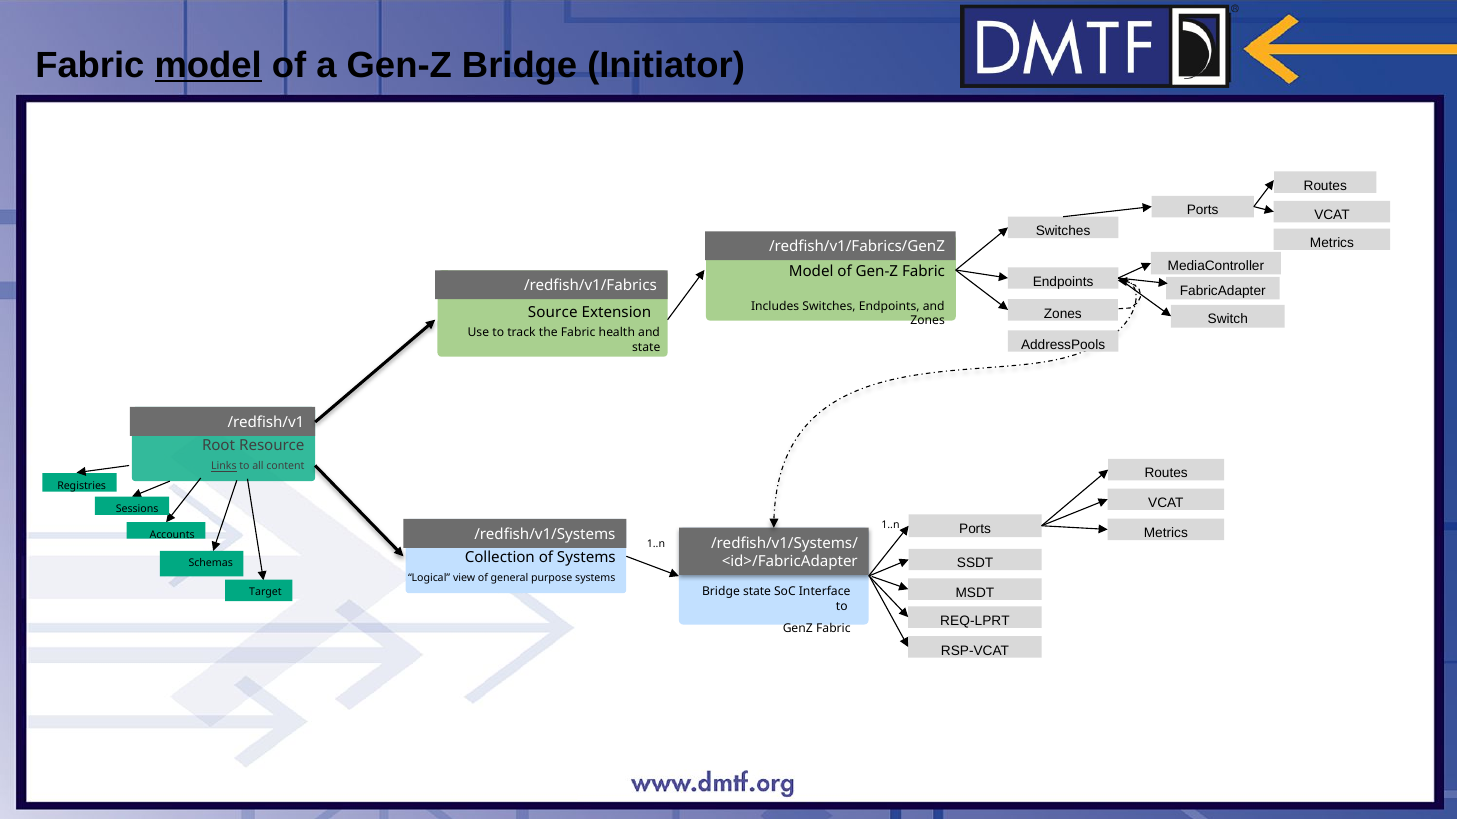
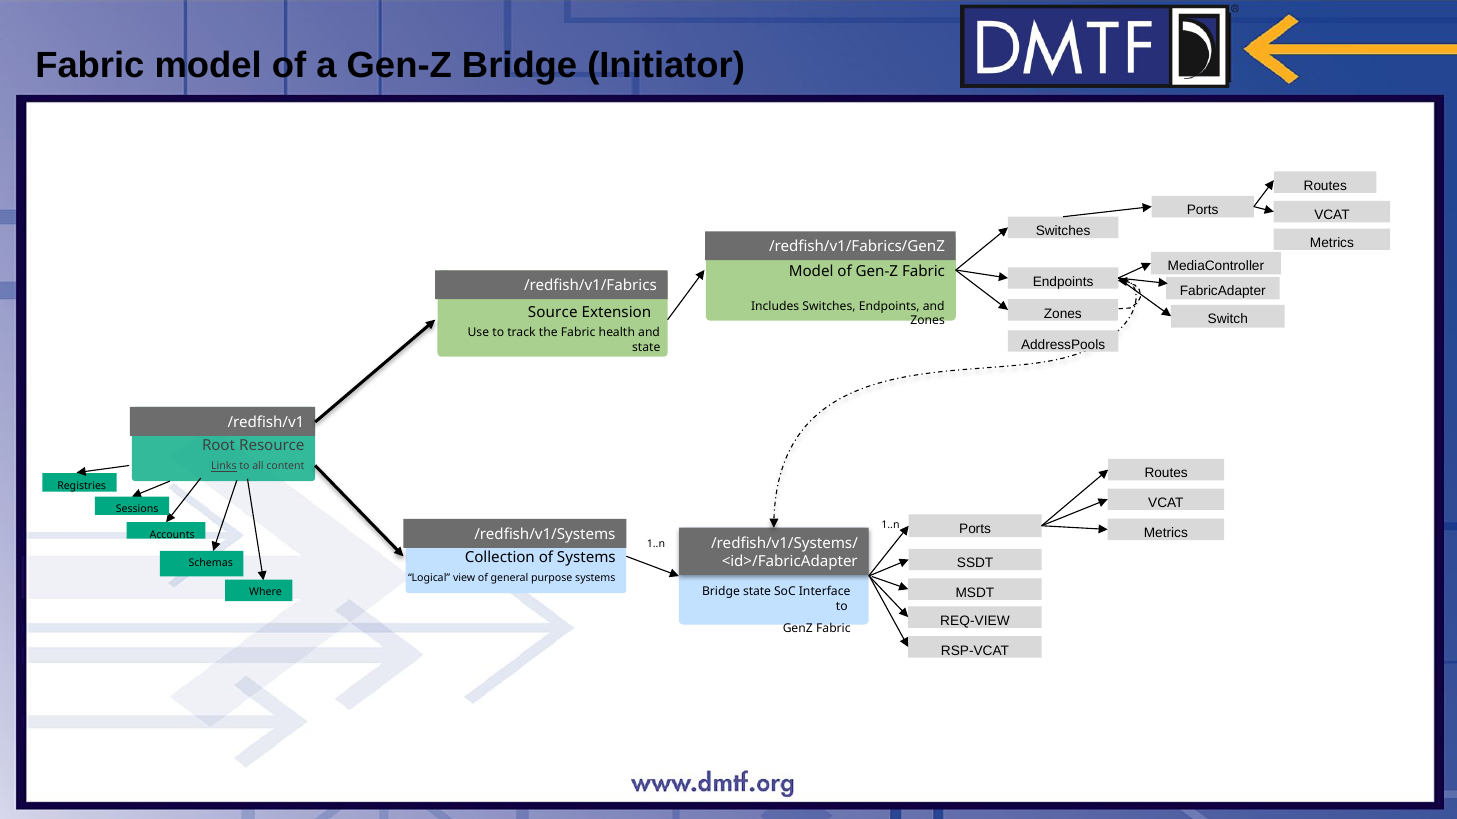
model at (208, 66) underline: present -> none
Target: Target -> Where
REQ-LPRT: REQ-LPRT -> REQ-VIEW
